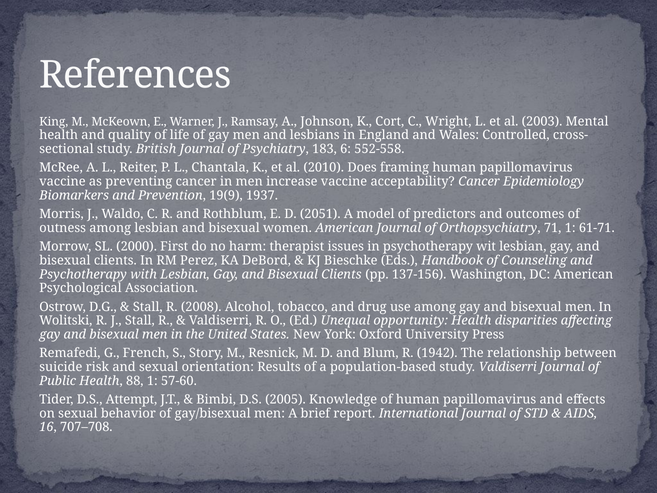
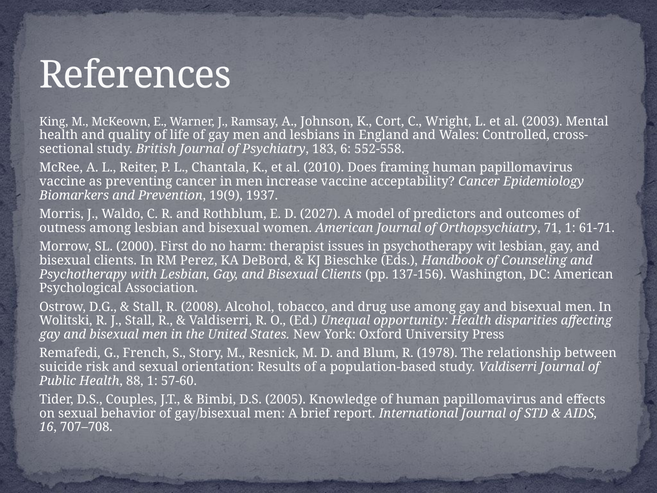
2051: 2051 -> 2027
1942: 1942 -> 1978
Attempt: Attempt -> Couples
